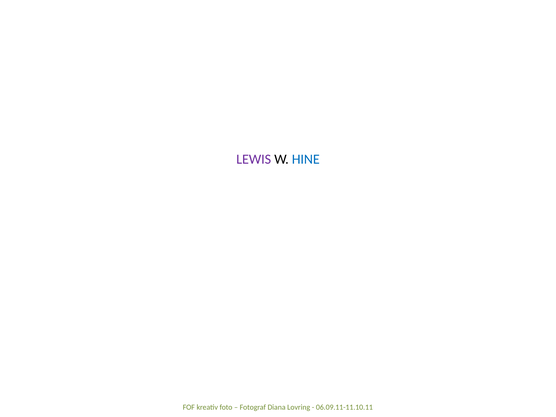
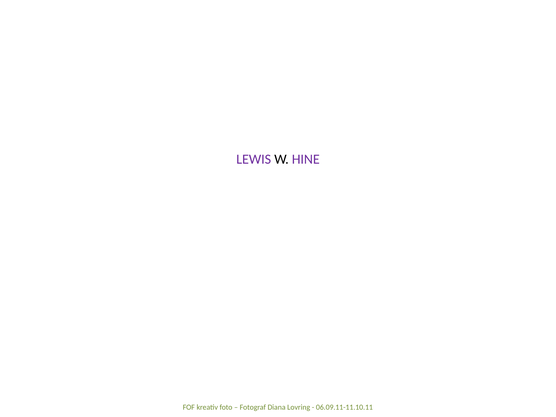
HINE colour: blue -> purple
